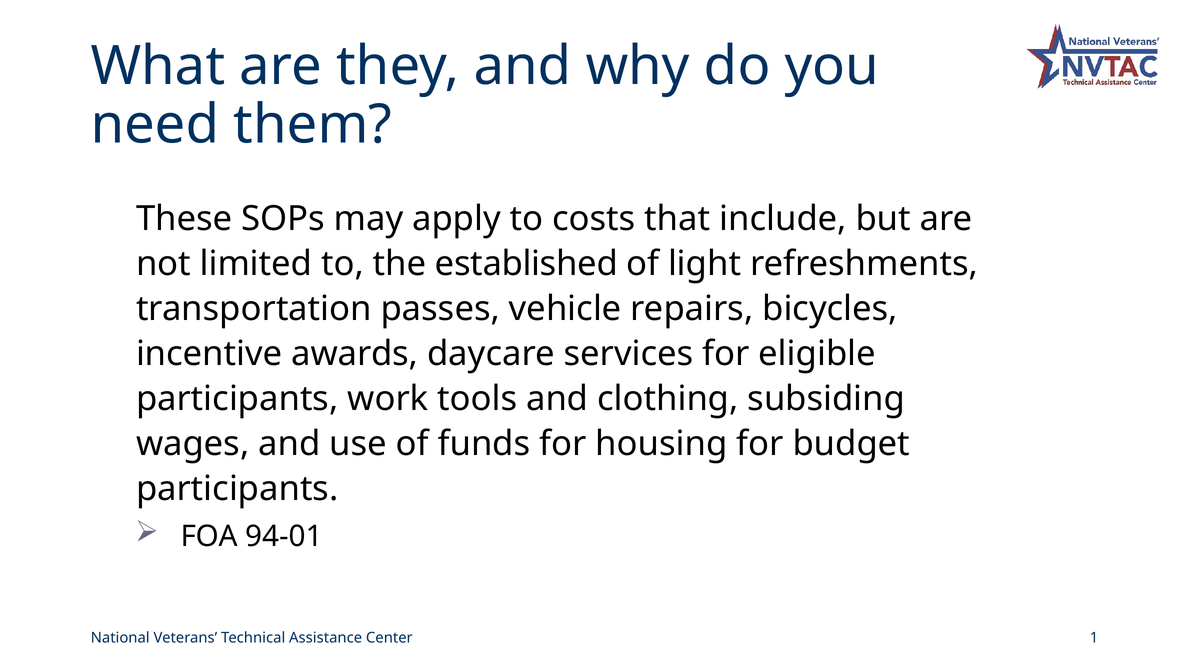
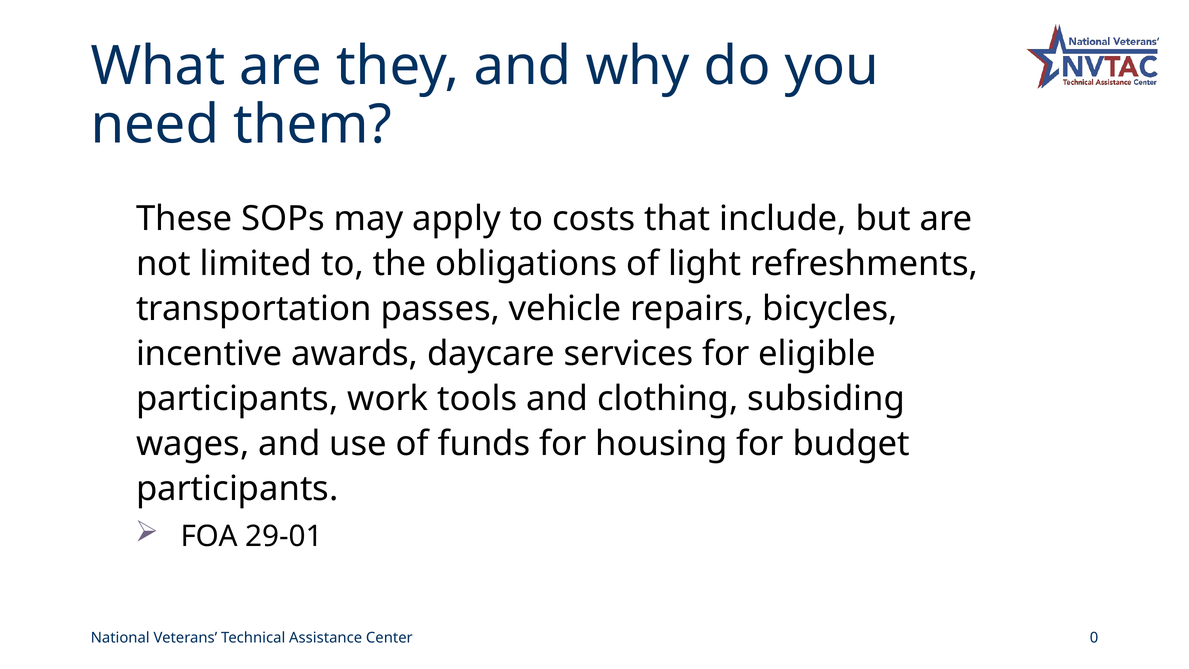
established: established -> obligations
94-01: 94-01 -> 29-01
1: 1 -> 0
